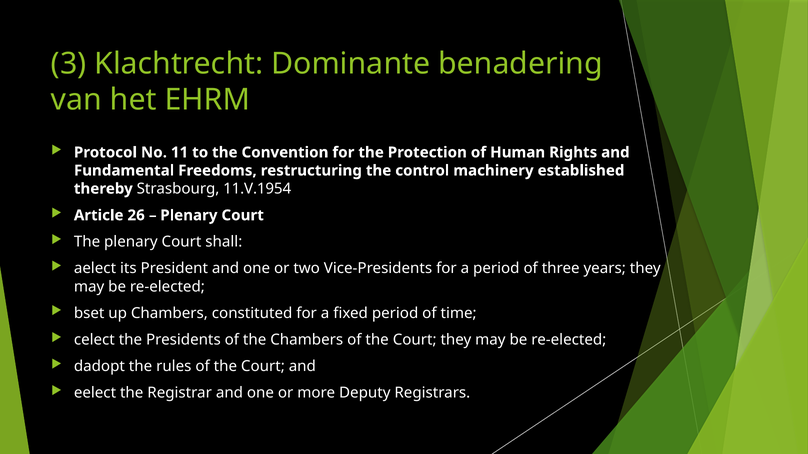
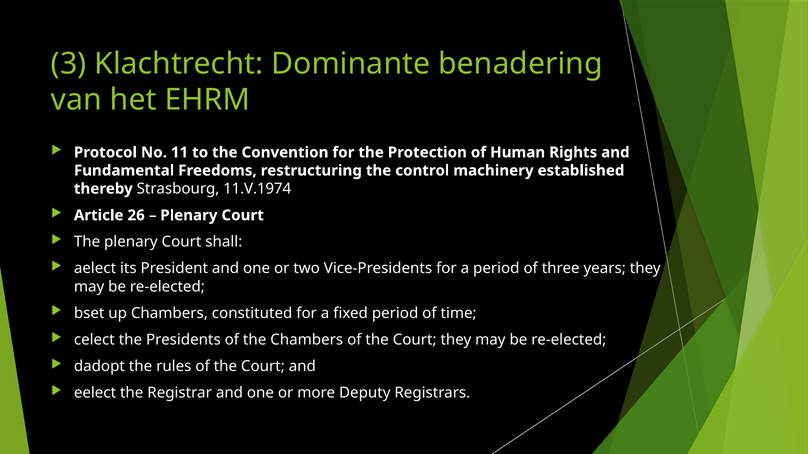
11.V.1954: 11.V.1954 -> 11.V.1974
